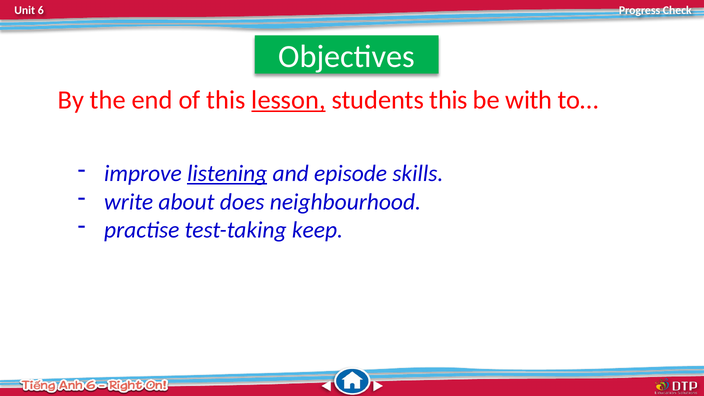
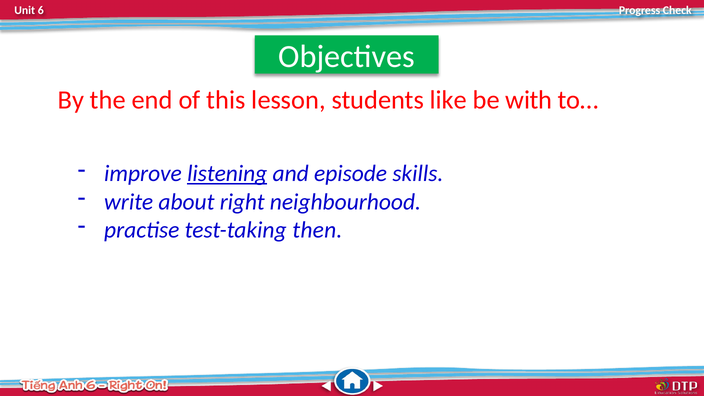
lesson underline: present -> none
students this: this -> like
does: does -> right
keep: keep -> then
